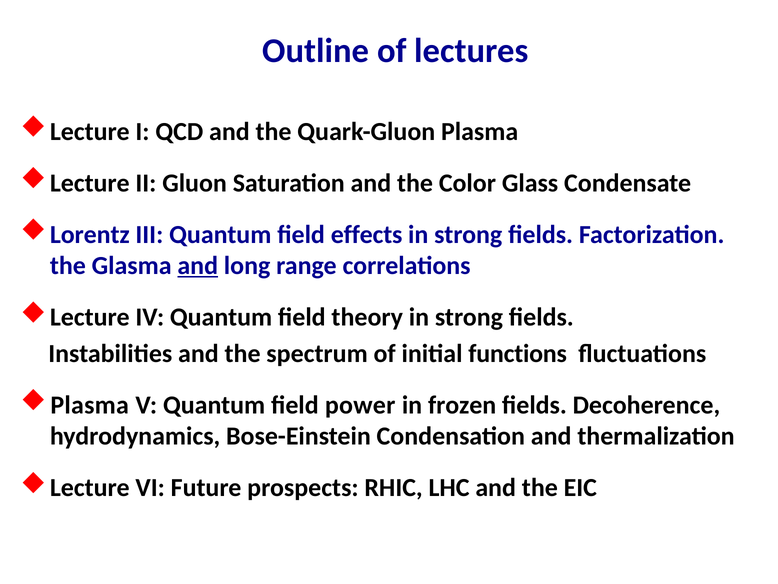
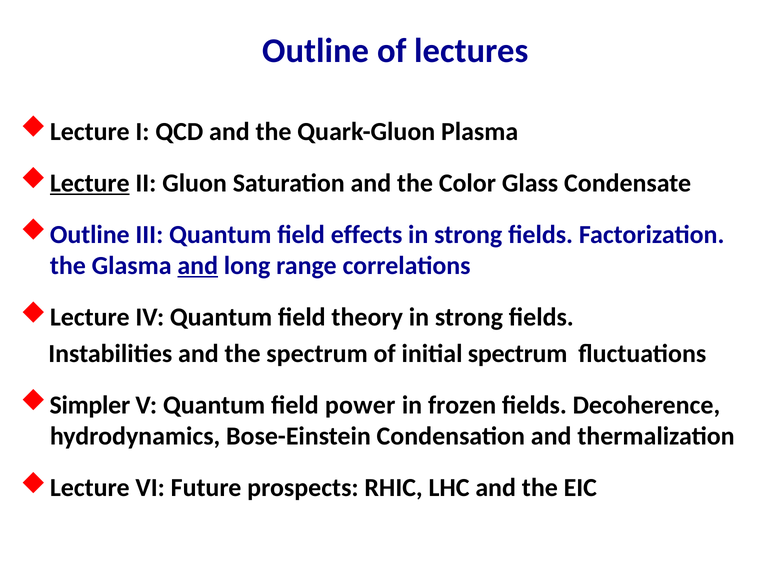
Lecture at (90, 183) underline: none -> present
Lorentz at (90, 234): Lorentz -> Outline
initial functions: functions -> spectrum
Plasma at (90, 405): Plasma -> Simpler
